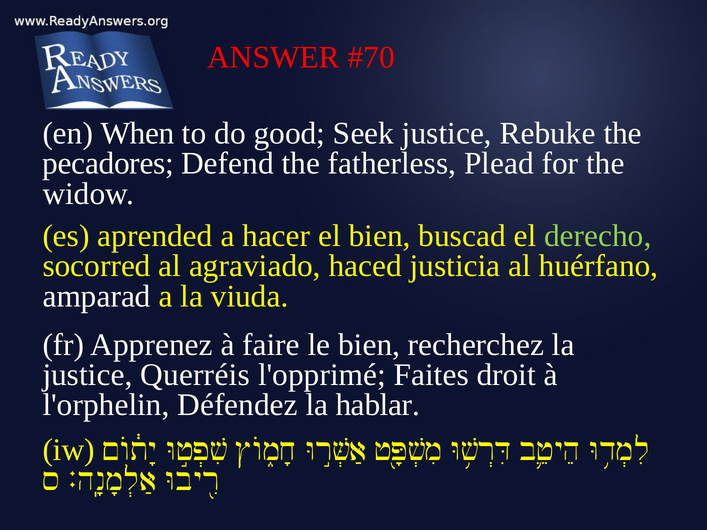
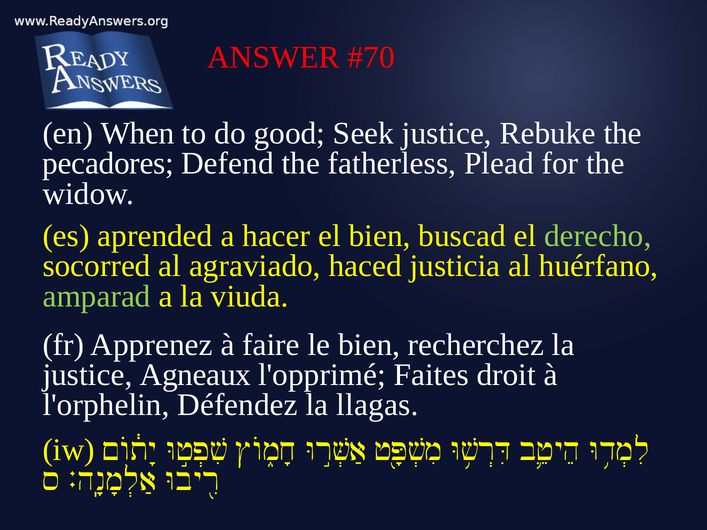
amparad colour: white -> light green
Querréis: Querréis -> Agneaux
hablar: hablar -> llagas
